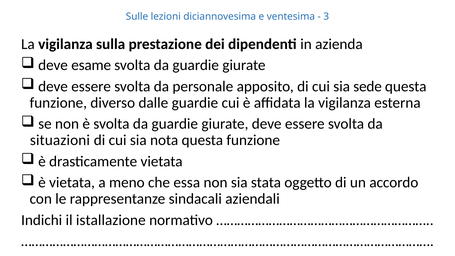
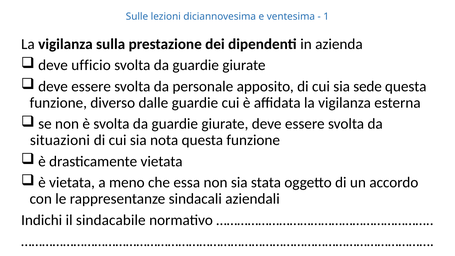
3: 3 -> 1
esame: esame -> ufficio
istallazione: istallazione -> sindacabile
